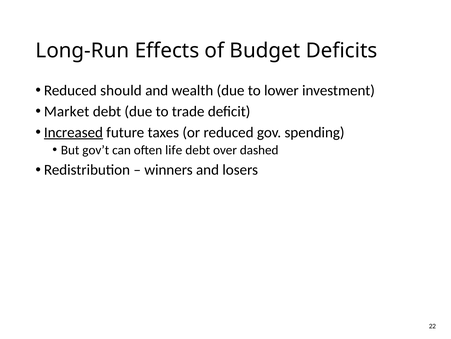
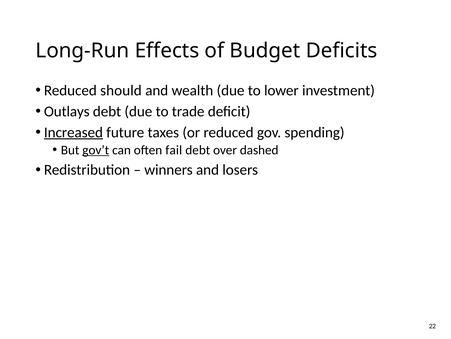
Market: Market -> Outlays
gov’t underline: none -> present
life: life -> fail
